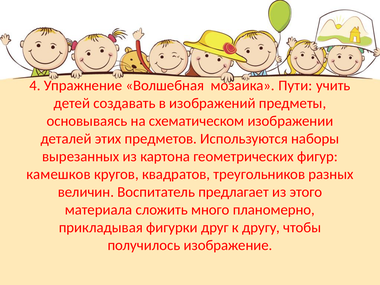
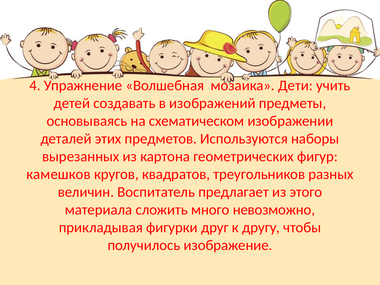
Пути: Пути -> Дети
планомерно: планомерно -> невозможно
